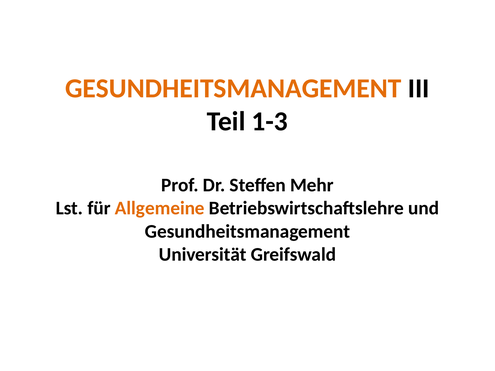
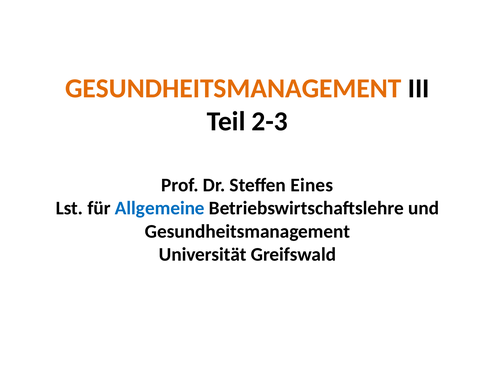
1-3: 1-3 -> 2-3
Mehr: Mehr -> Eines
Allgemeine colour: orange -> blue
